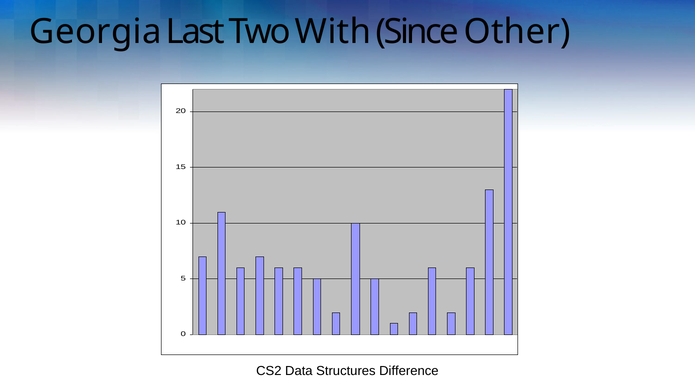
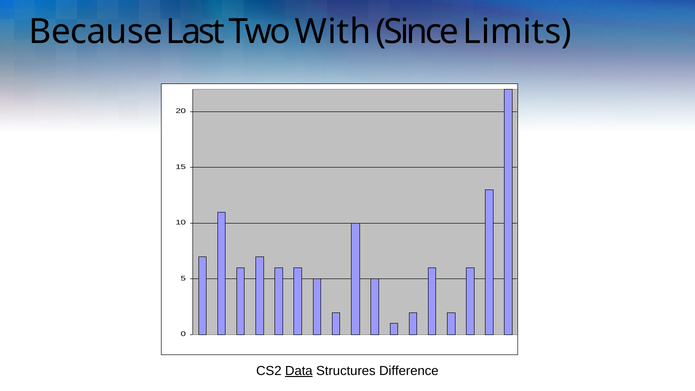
Georgia: Georgia -> Because
Other: Other -> Limits
Data underline: none -> present
